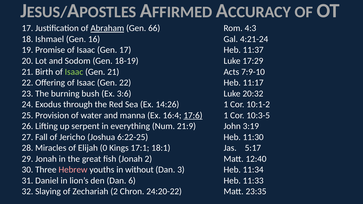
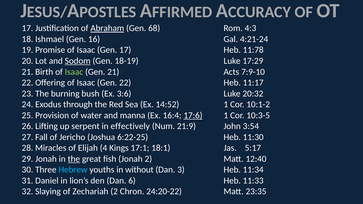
66: 66 -> 68
11:37: 11:37 -> 11:78
Sodom underline: none -> present
14:26: 14:26 -> 14:52
everything: everything -> effectively
3:19: 3:19 -> 3:54
0: 0 -> 4
the at (74, 159) underline: none -> present
Hebrew colour: pink -> light blue
